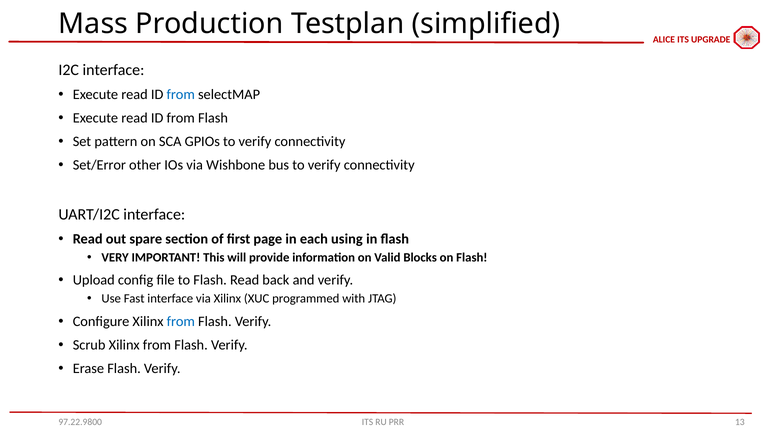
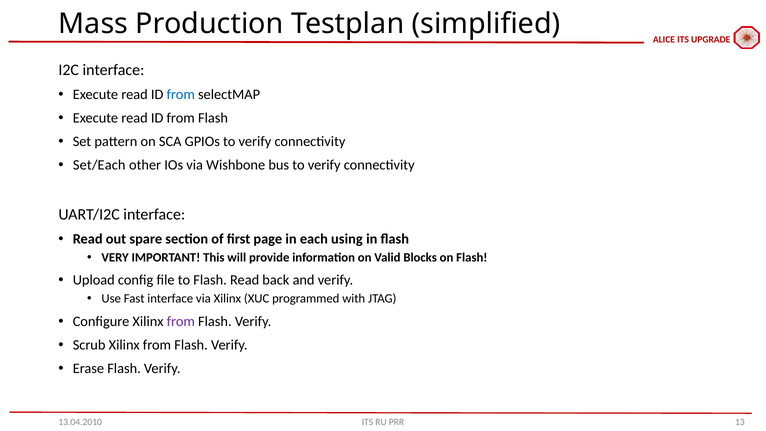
Set/Error: Set/Error -> Set/Each
from at (181, 321) colour: blue -> purple
97.22.9800: 97.22.9800 -> 13.04.2010
